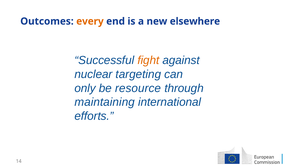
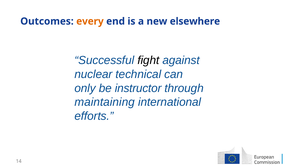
fight colour: orange -> black
targeting: targeting -> technical
resource: resource -> instructor
